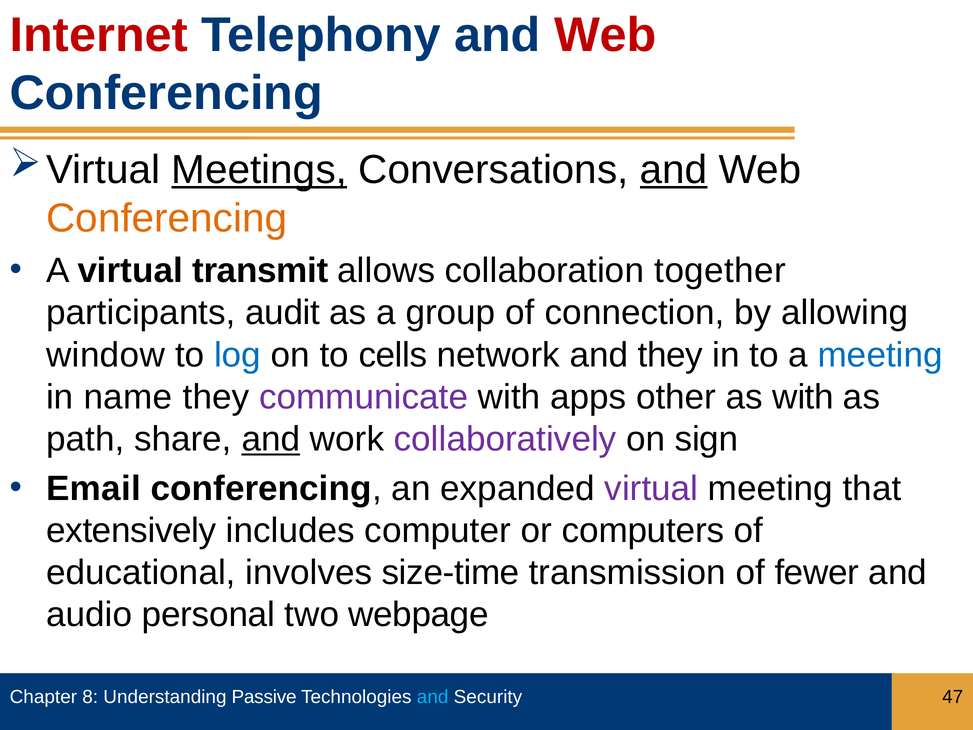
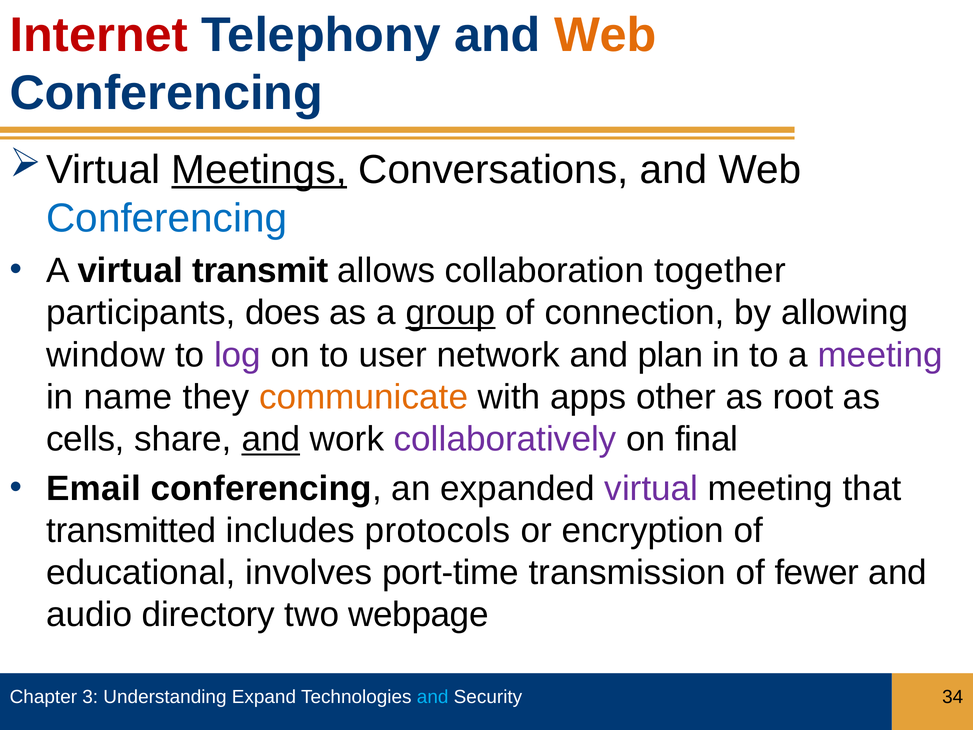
Web at (605, 35) colour: red -> orange
and at (674, 170) underline: present -> none
Conferencing at (167, 218) colour: orange -> blue
audit: audit -> does
group underline: none -> present
log colour: blue -> purple
cells: cells -> user
and they: they -> plan
meeting at (880, 355) colour: blue -> purple
communicate colour: purple -> orange
as with: with -> root
path: path -> cells
sign: sign -> final
extensively: extensively -> transmitted
computer: computer -> protocols
computers: computers -> encryption
size-time: size-time -> port-time
personal: personal -> directory
8: 8 -> 3
Passive: Passive -> Expand
47: 47 -> 34
